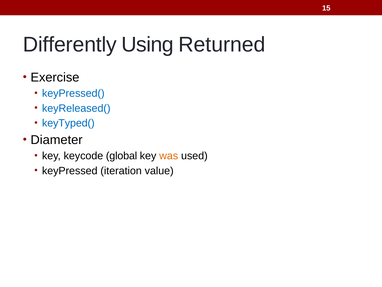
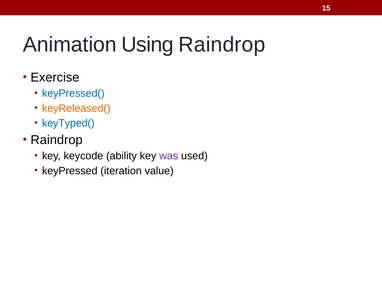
Differently: Differently -> Animation
Using Returned: Returned -> Raindrop
keyReleased( colour: blue -> orange
Diameter at (57, 140): Diameter -> Raindrop
global: global -> ability
was colour: orange -> purple
